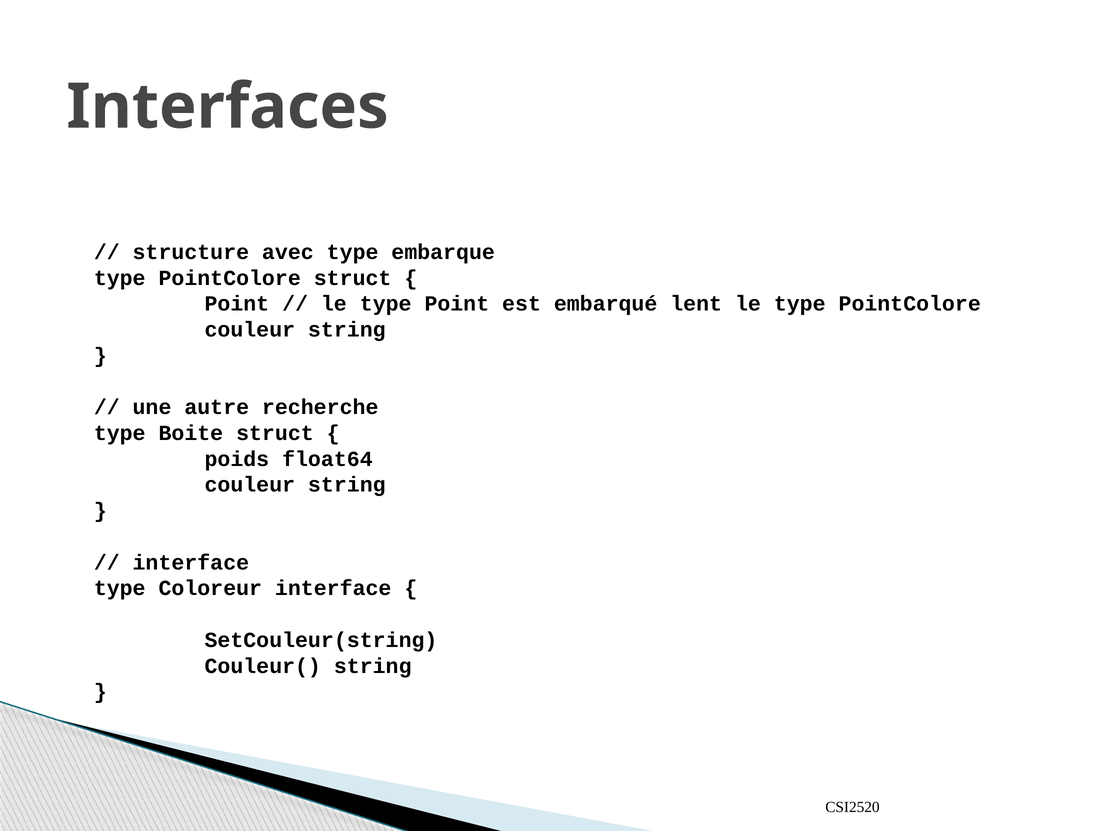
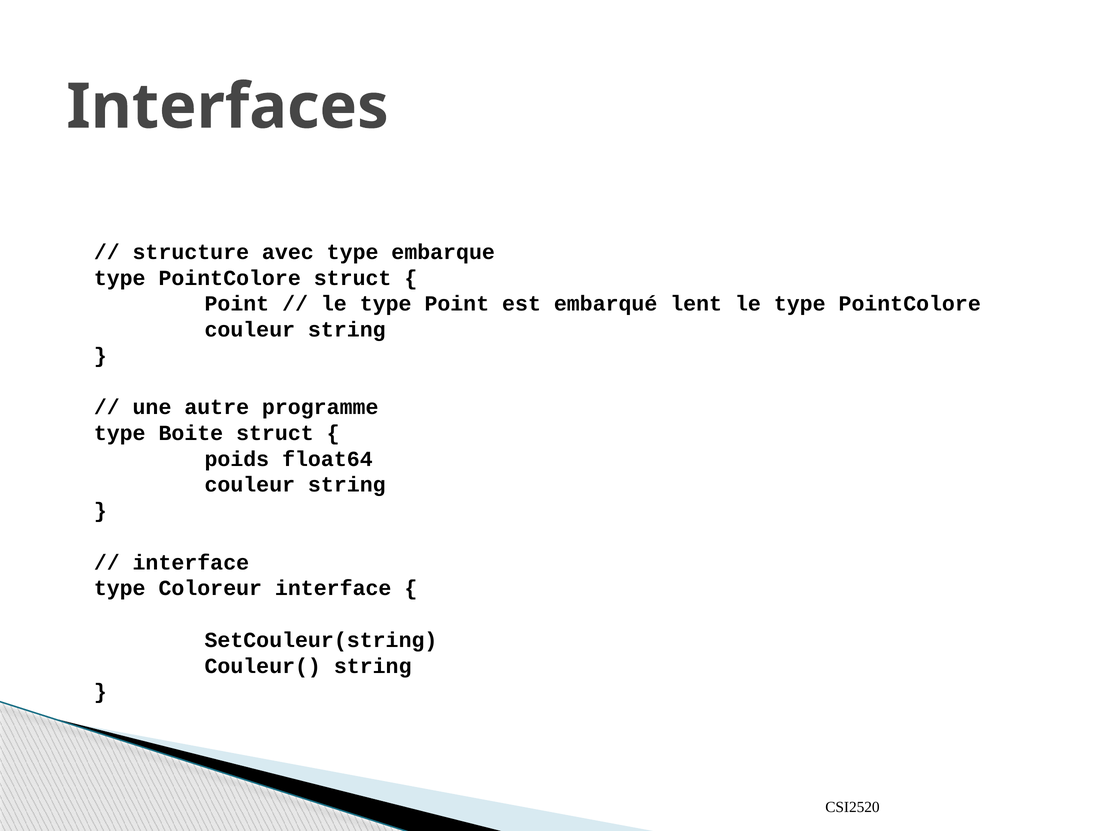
recherche: recherche -> programme
